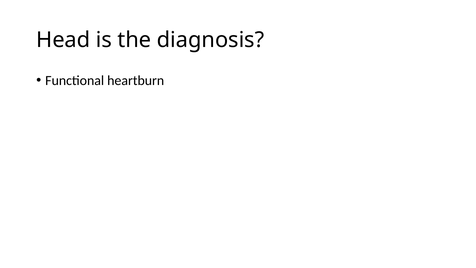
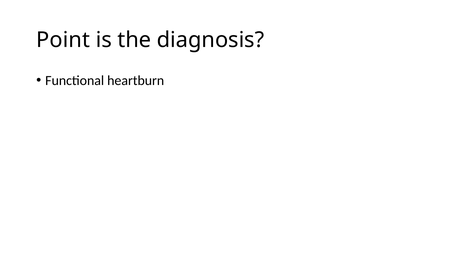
Head: Head -> Point
